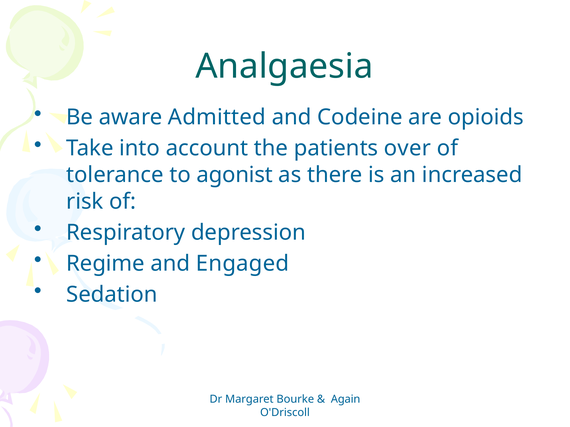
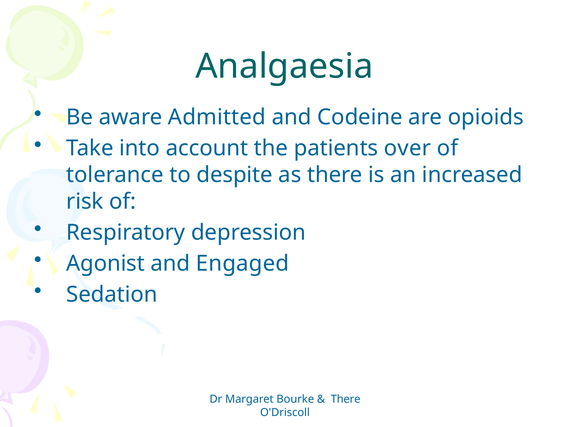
agonist: agonist -> despite
Regime: Regime -> Agonist
Again at (346, 400): Again -> There
